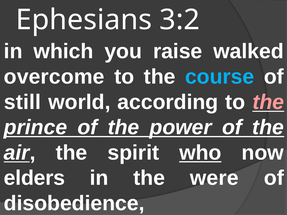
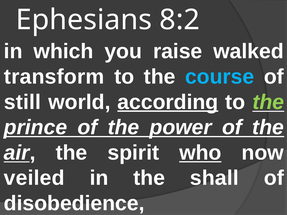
3:2: 3:2 -> 8:2
overcome: overcome -> transform
according underline: none -> present
the at (268, 102) colour: pink -> light green
elders: elders -> veiled
were: were -> shall
